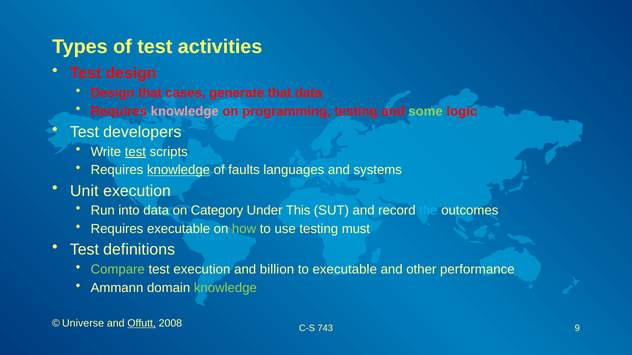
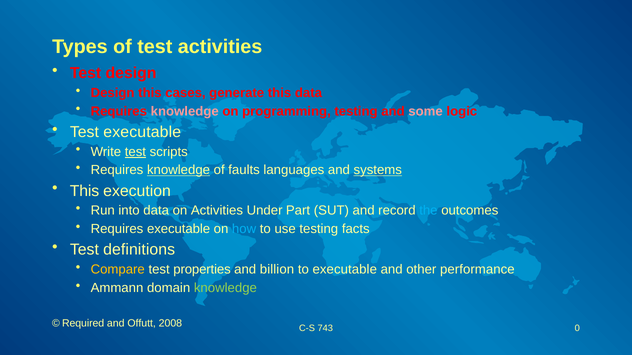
Design that: that -> this
generate that: that -> this
some colour: light green -> pink
Test developers: developers -> executable
systems underline: none -> present
Unit at (84, 191): Unit -> This
on Category: Category -> Activities
This: This -> Part
how colour: light green -> light blue
must: must -> facts
Compare colour: light green -> yellow
test execution: execution -> properties
Universe: Universe -> Required
Offutt underline: present -> none
9: 9 -> 0
